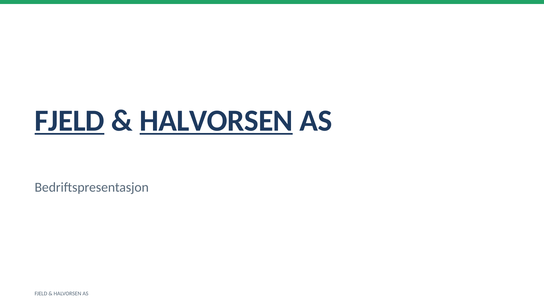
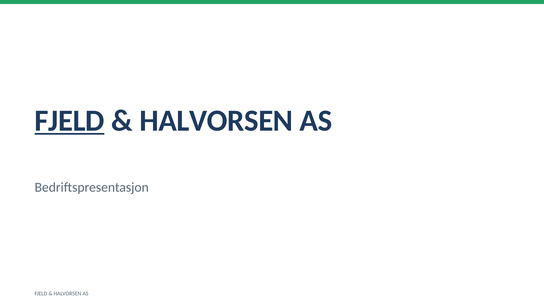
HALVORSEN at (216, 121) underline: present -> none
